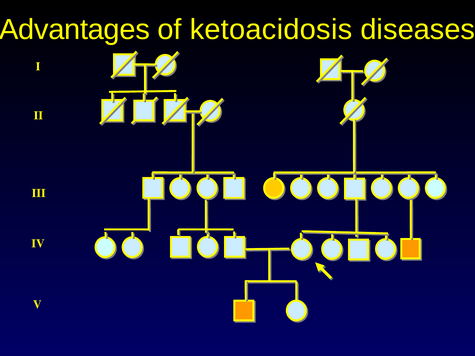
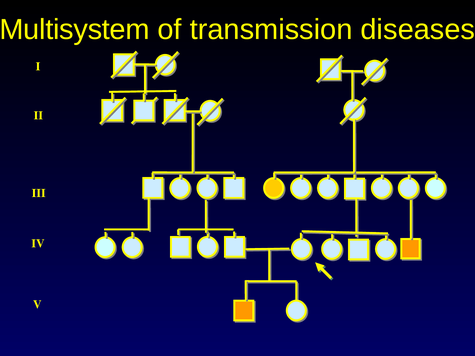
Advantages: Advantages -> Multisystem
ketoacidosis: ketoacidosis -> transmission
